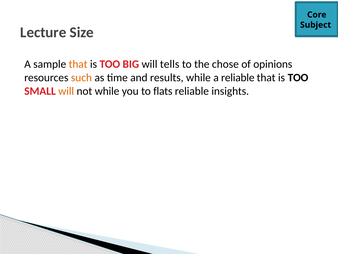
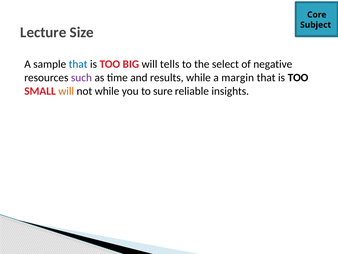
that at (78, 64) colour: orange -> blue
chose: chose -> select
opinions: opinions -> negative
such colour: orange -> purple
a reliable: reliable -> margin
flats: flats -> sure
